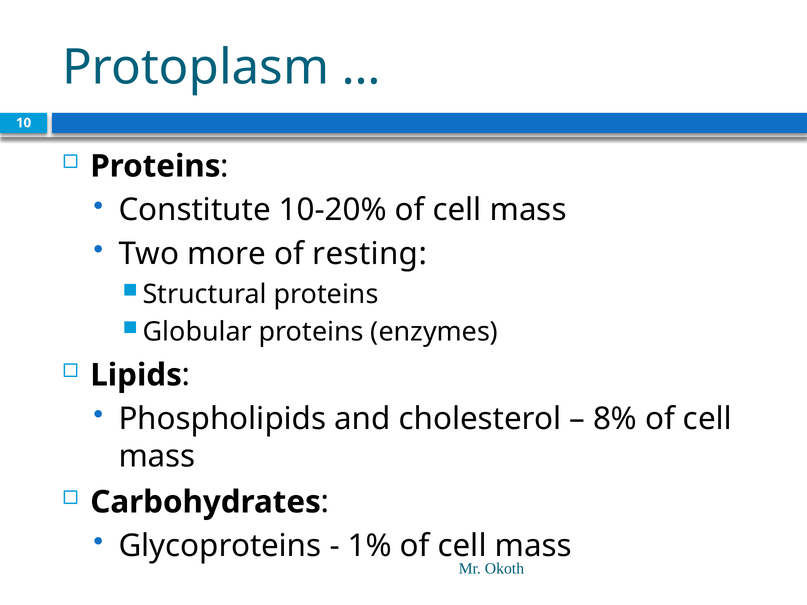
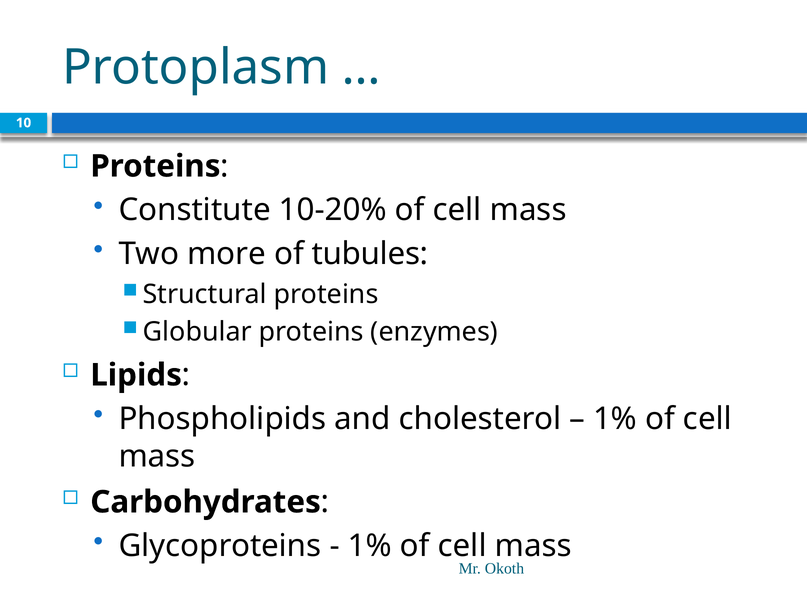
resting: resting -> tubules
8% at (615, 419): 8% -> 1%
